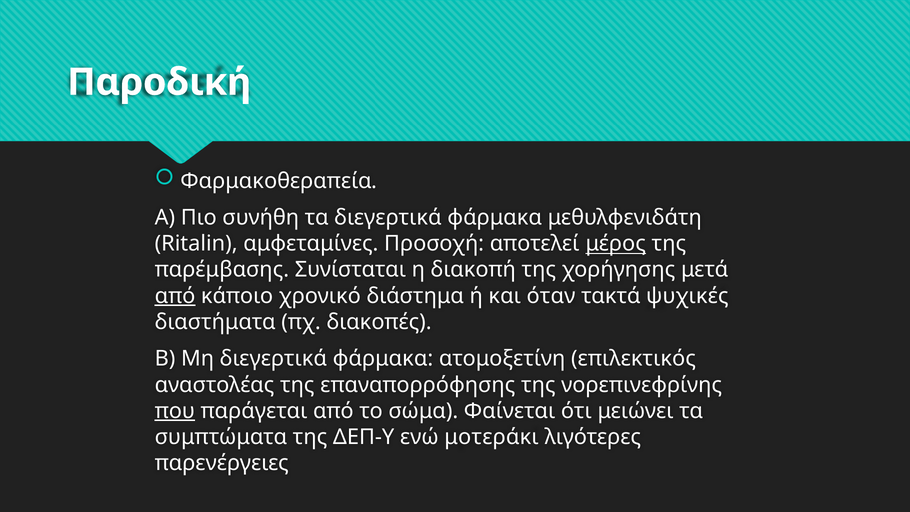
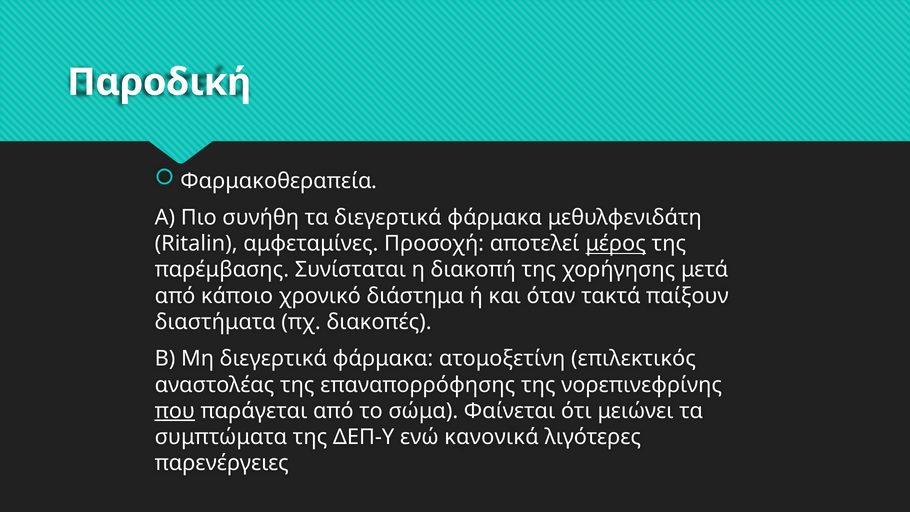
από at (175, 296) underline: present -> none
ψυχικές: ψυχικές -> παίξουν
μοτεράκι: μοτεράκι -> κανονικά
